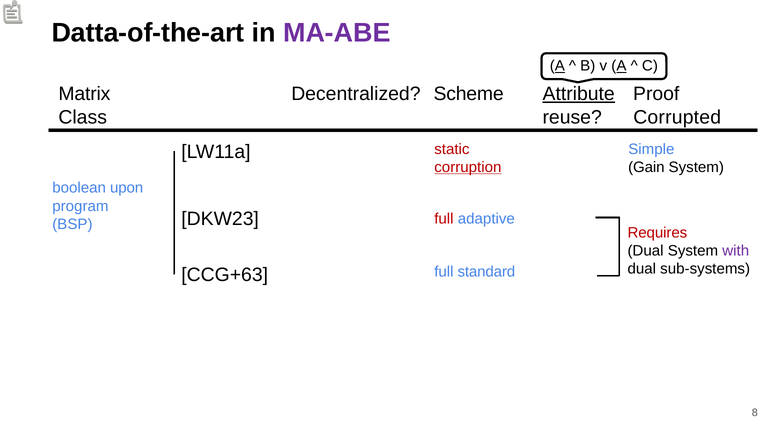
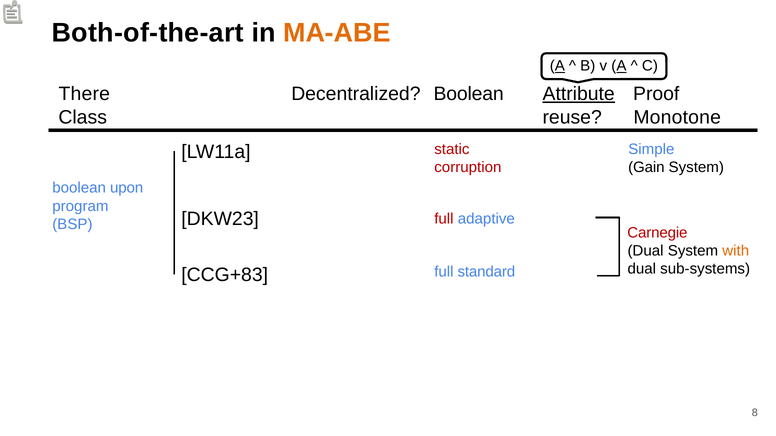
Datta-of-the-art: Datta-of-the-art -> Both-of-the-art
MA-ABE colour: purple -> orange
Matrix: Matrix -> There
Decentralized Scheme: Scheme -> Boolean
Corrupted: Corrupted -> Monotone
corruption underline: present -> none
Requires: Requires -> Carnegie
with colour: purple -> orange
CCG+63: CCG+63 -> CCG+83
